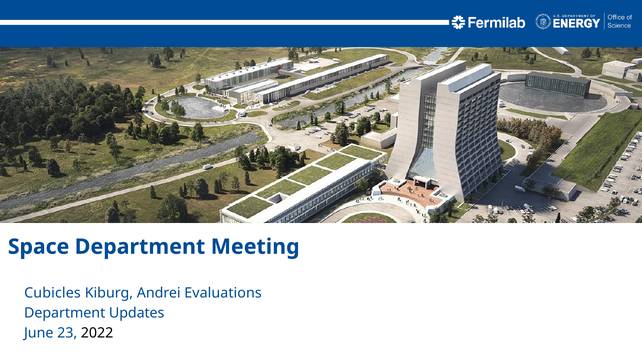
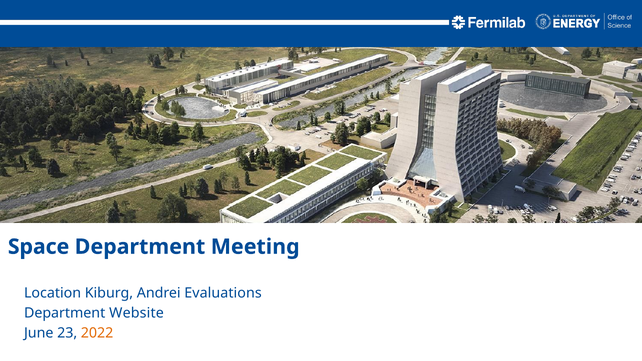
Cubicles: Cubicles -> Location
Updates: Updates -> Website
2022 colour: black -> orange
